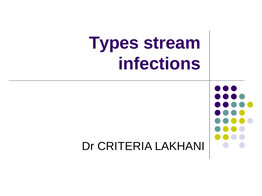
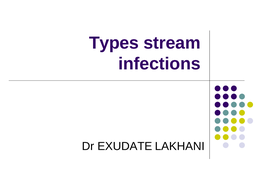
CRITERIA: CRITERIA -> EXUDATE
